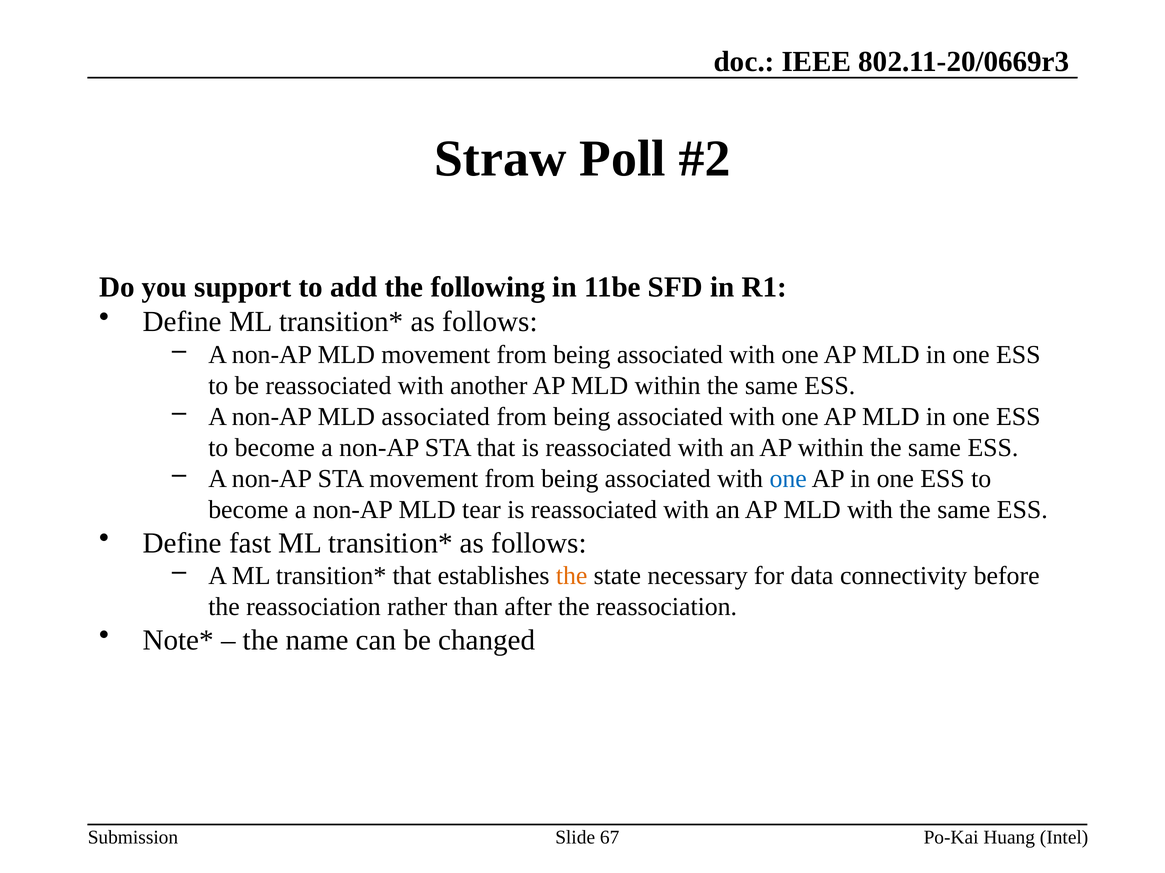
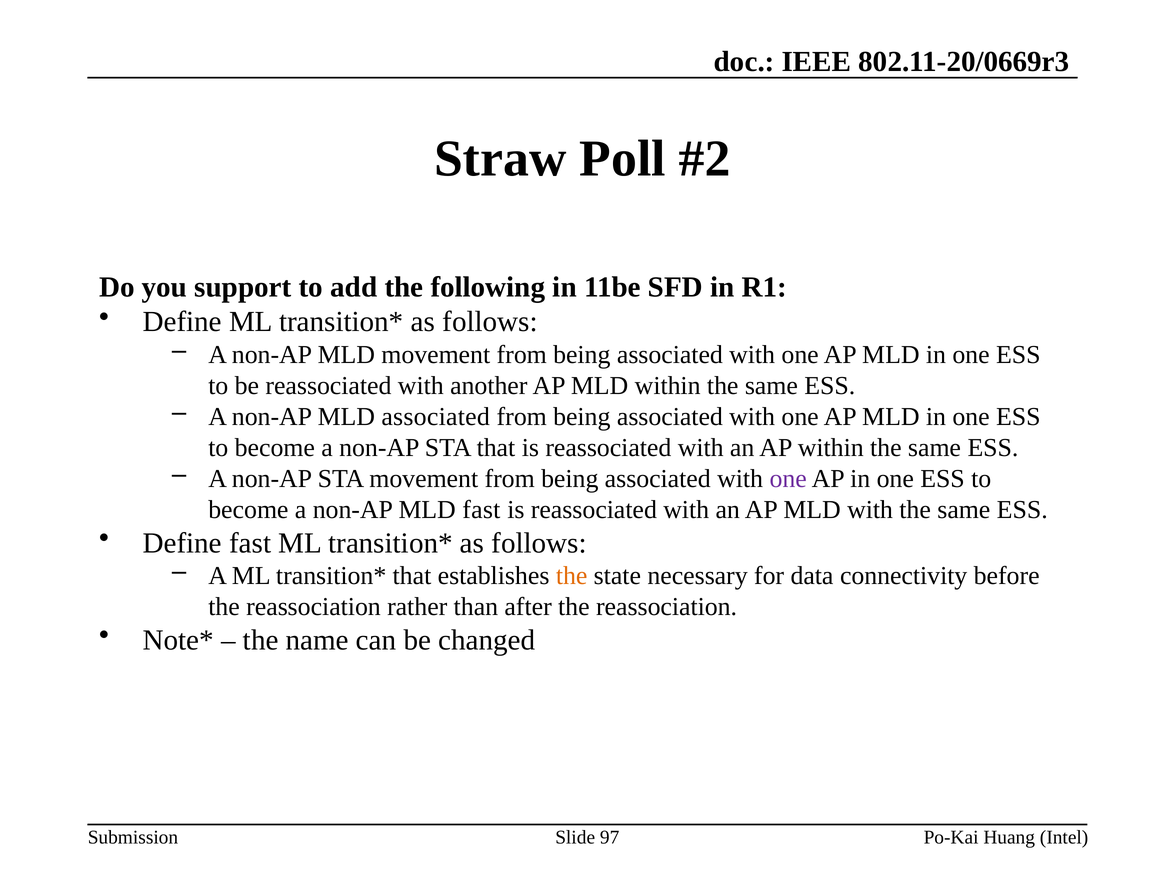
one at (788, 479) colour: blue -> purple
MLD tear: tear -> fast
67: 67 -> 97
